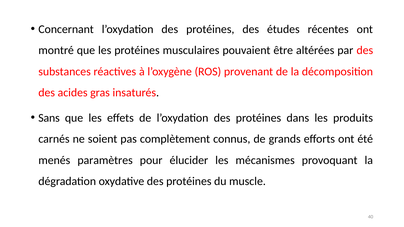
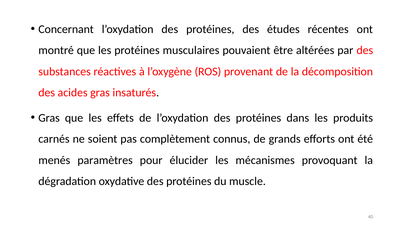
Sans at (49, 118): Sans -> Gras
